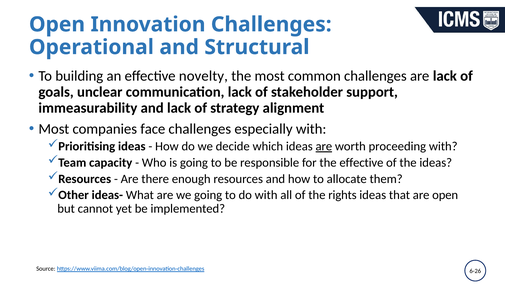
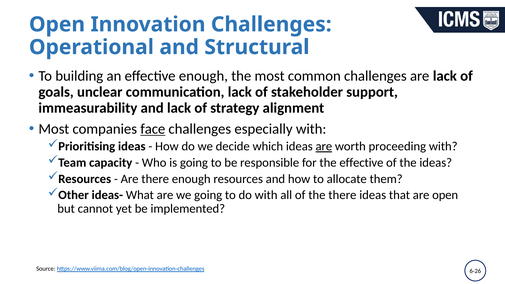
effective novelty: novelty -> enough
face underline: none -> present
the rights: rights -> there
